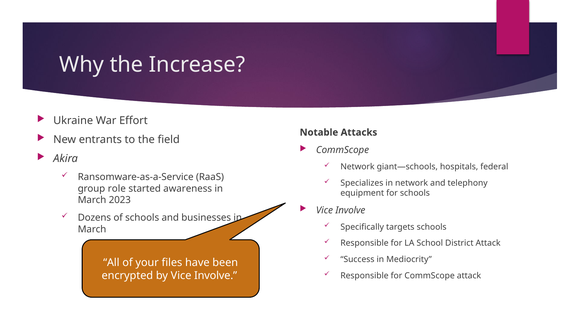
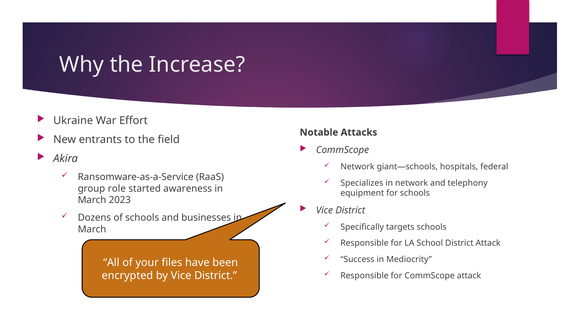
Involve at (350, 210): Involve -> District
by Vice Involve: Involve -> District
